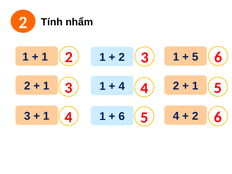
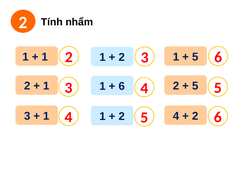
1 at (195, 86): 1 -> 5
4 at (122, 86): 4 -> 6
6 at (122, 116): 6 -> 2
